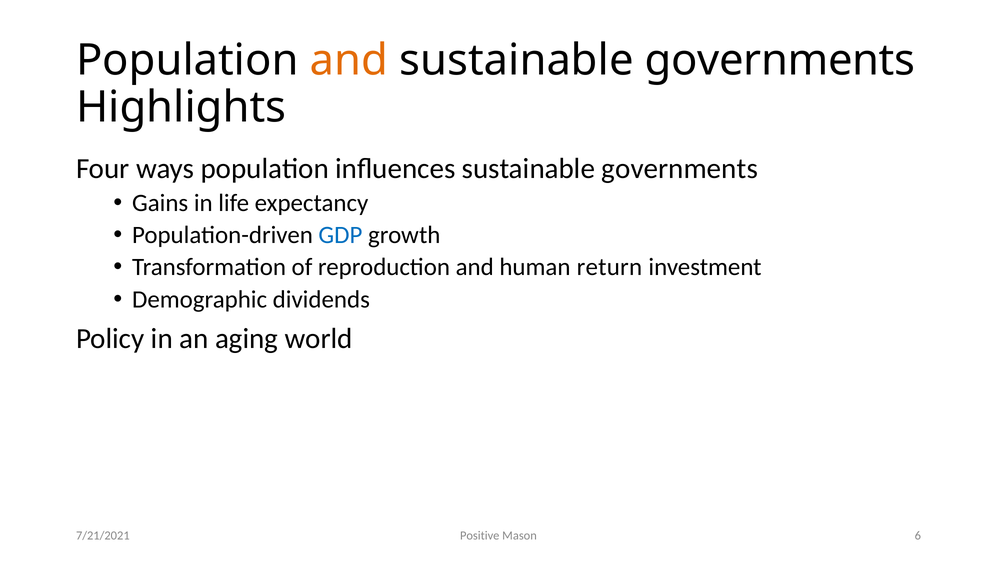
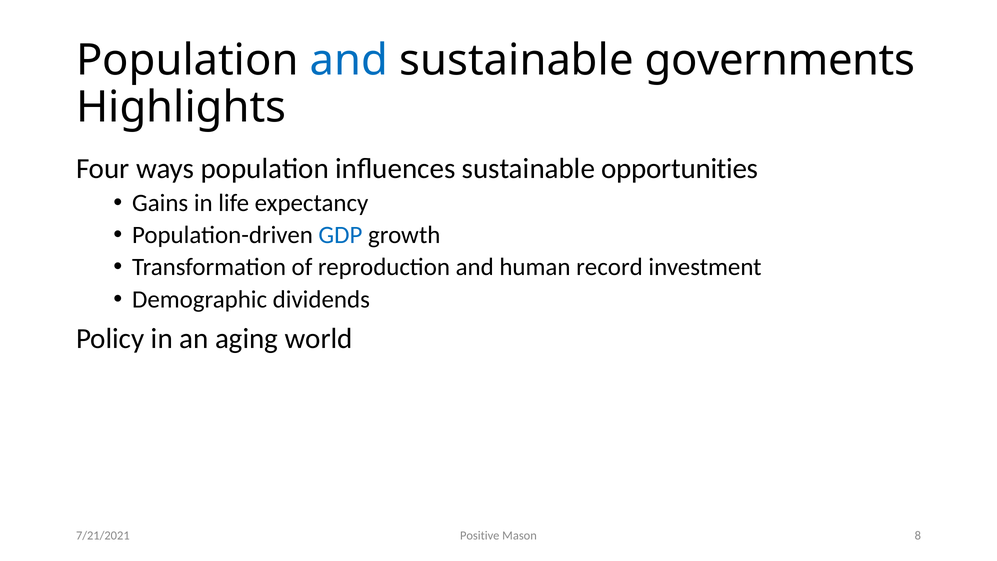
and at (349, 60) colour: orange -> blue
influences sustainable governments: governments -> opportunities
return: return -> record
6: 6 -> 8
